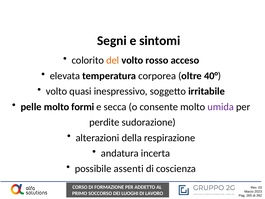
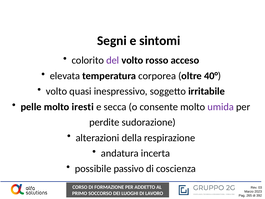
del colour: orange -> purple
formi: formi -> iresti
assenti: assenti -> passivo
